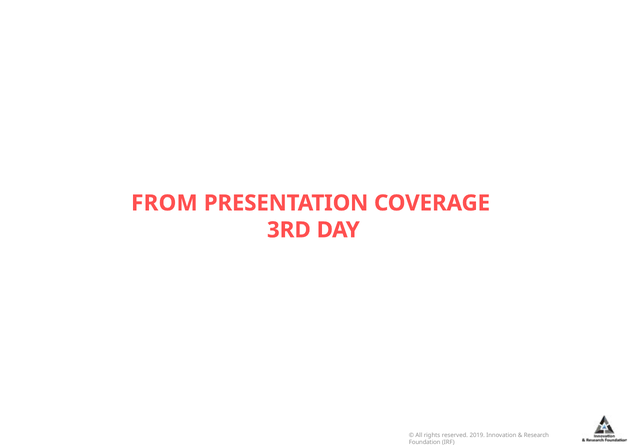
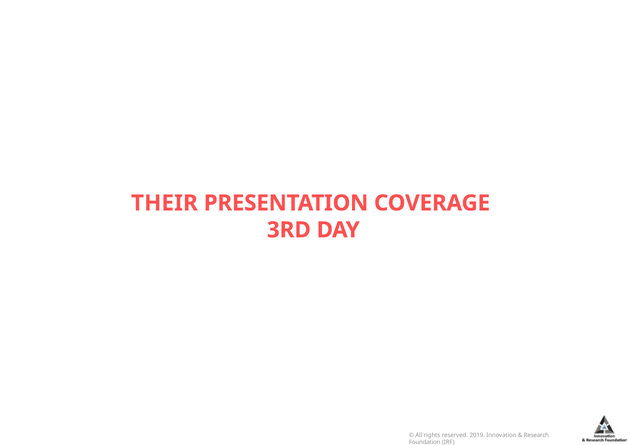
FROM: FROM -> THEIR
